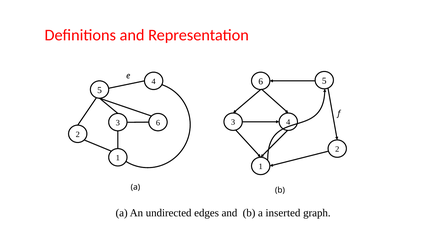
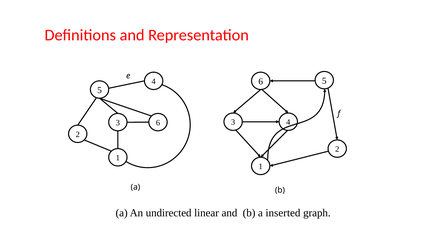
edges: edges -> linear
